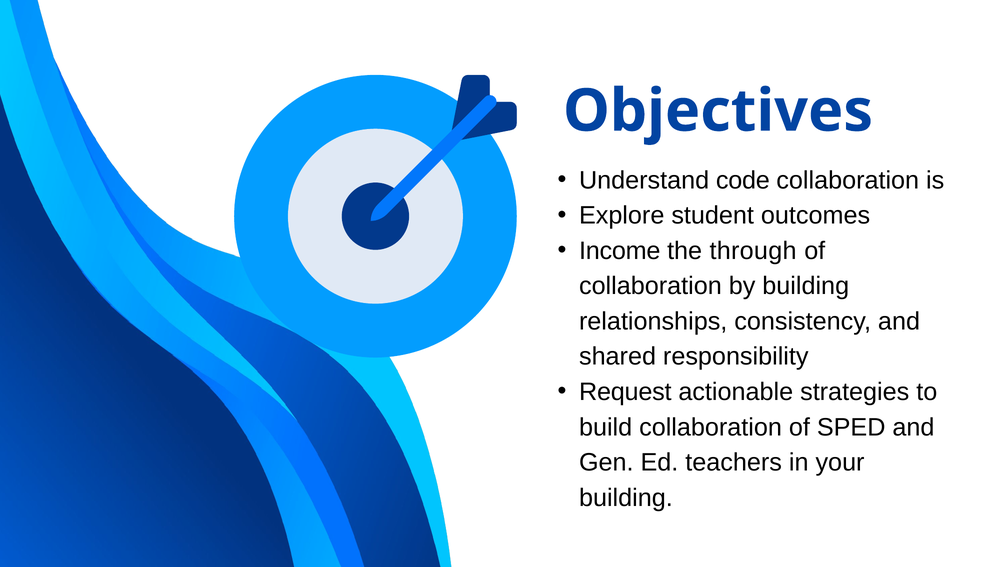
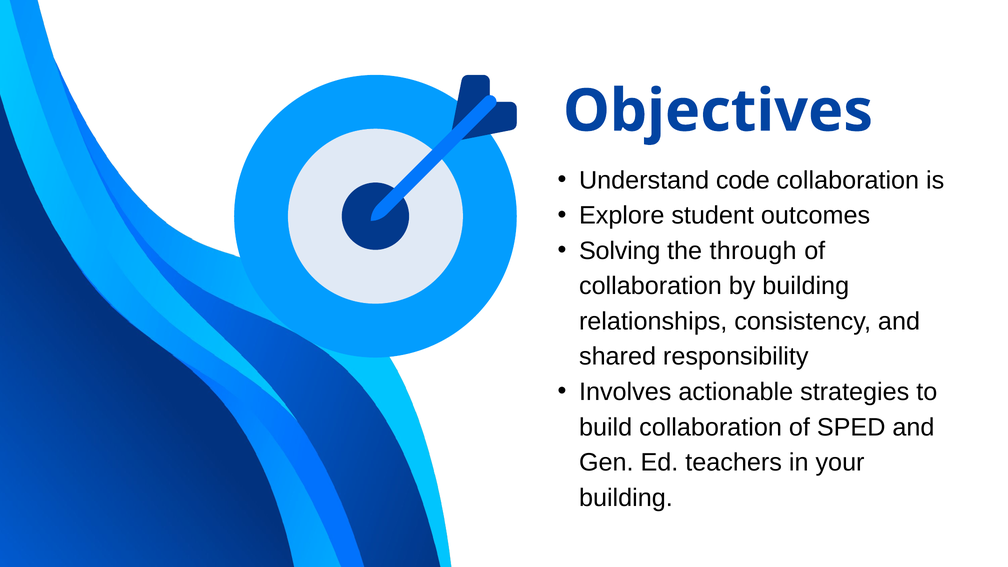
Income: Income -> Solving
Request: Request -> Involves
